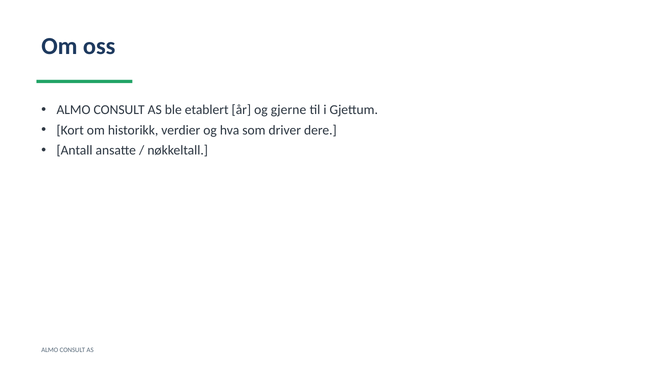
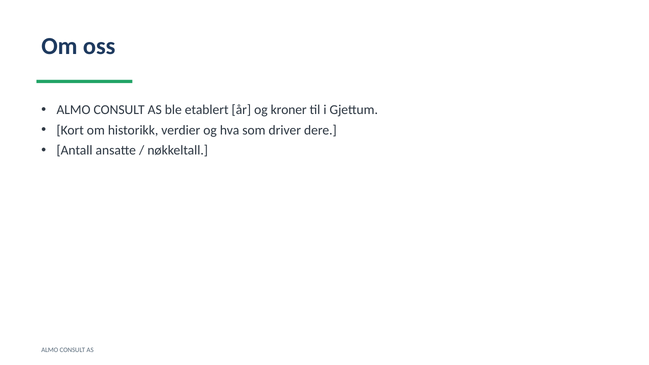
gjerne: gjerne -> kroner
